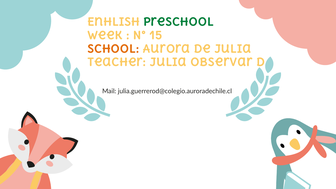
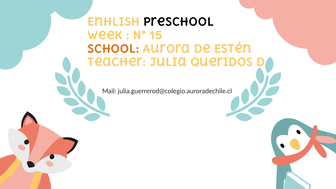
preschool colour: green -> black
de Julia: Julia -> Estén
Observar: Observar -> Queridos
